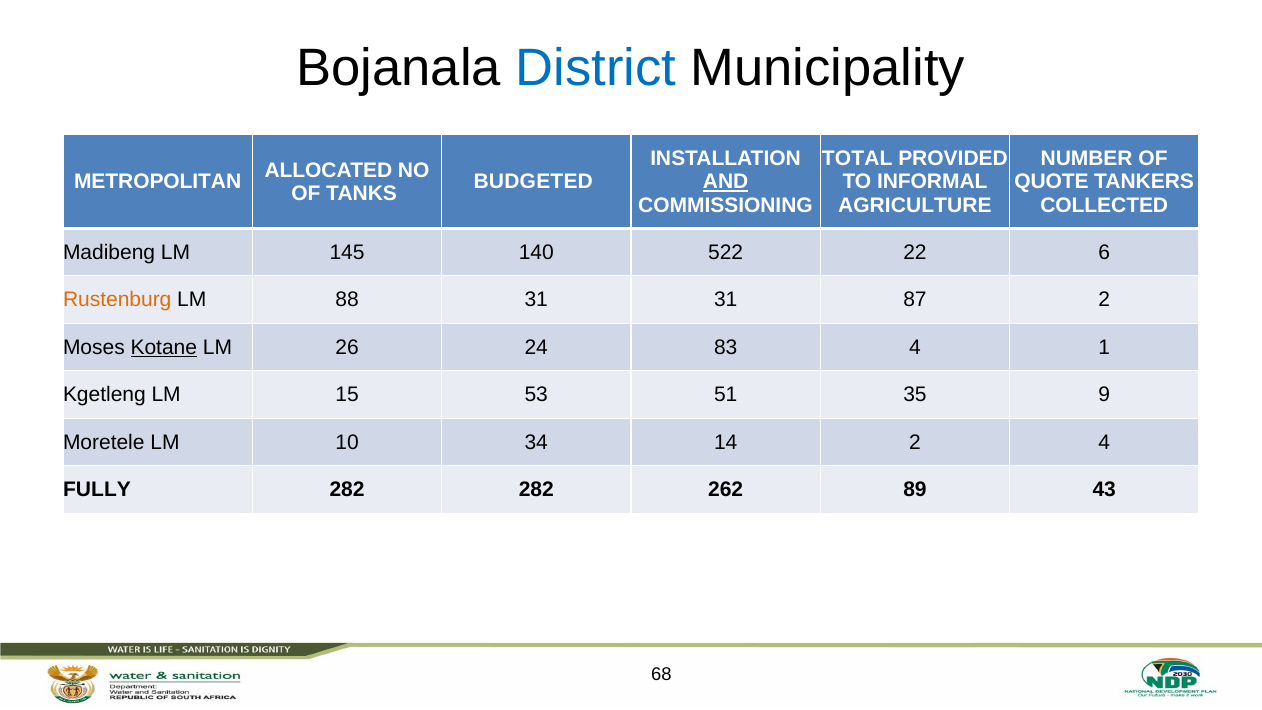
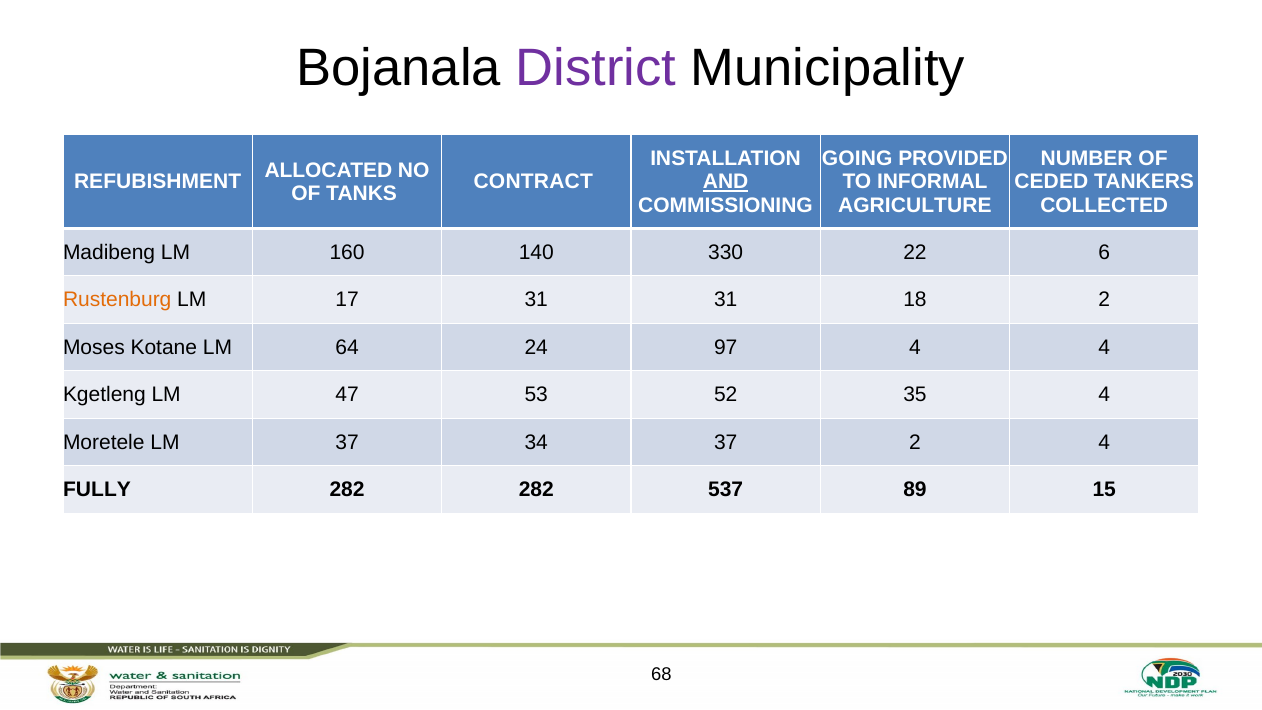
District colour: blue -> purple
TOTAL: TOTAL -> GOING
METROPOLITAN: METROPOLITAN -> REFUBISHMENT
BUDGETED: BUDGETED -> CONTRACT
QUOTE: QUOTE -> CEDED
145: 145 -> 160
522: 522 -> 330
88: 88 -> 17
87: 87 -> 18
Kotane underline: present -> none
26: 26 -> 64
83: 83 -> 97
4 1: 1 -> 4
15: 15 -> 47
51: 51 -> 52
35 9: 9 -> 4
LM 10: 10 -> 37
34 14: 14 -> 37
262: 262 -> 537
43: 43 -> 15
